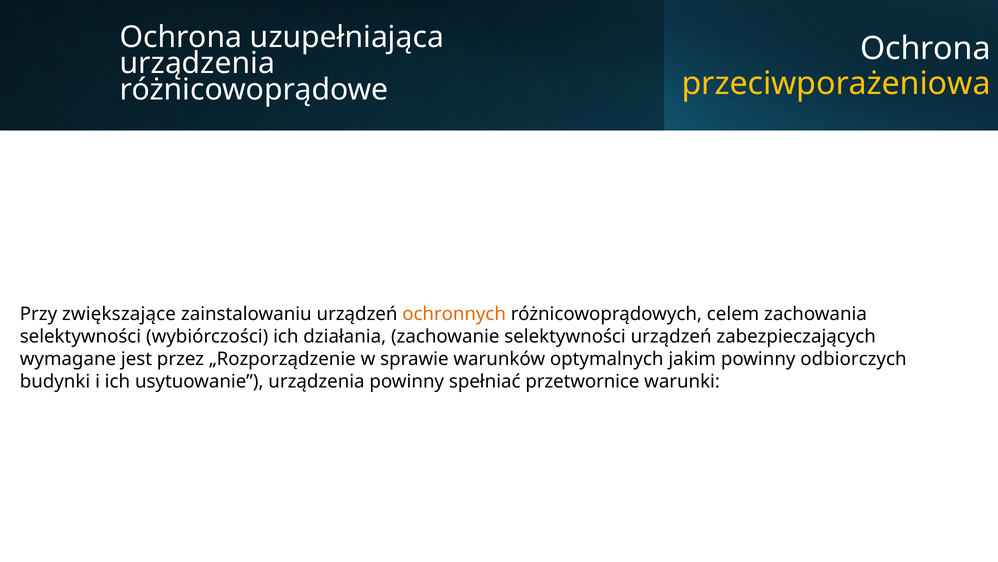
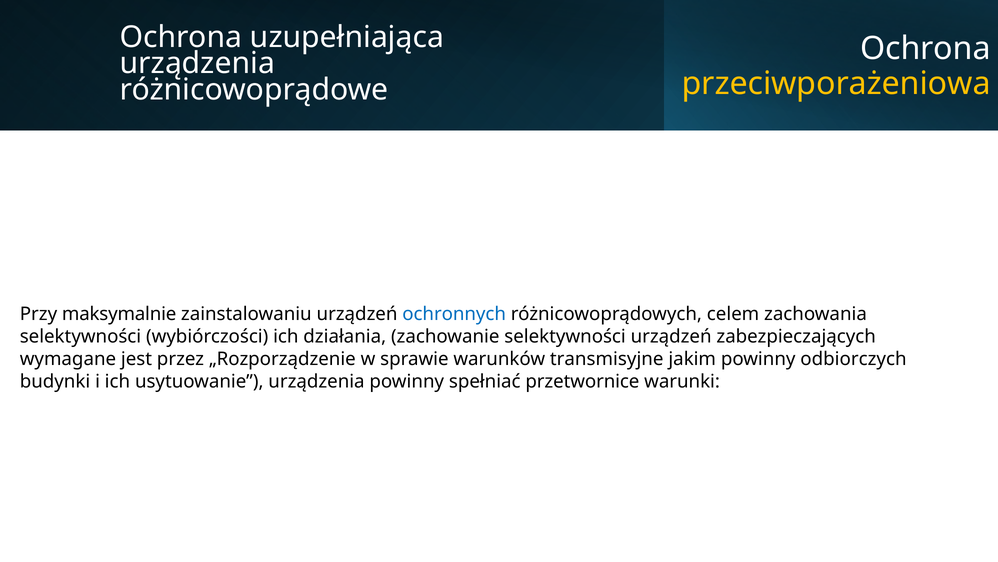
zwiększające: zwiększające -> maksymalnie
ochronnych colour: orange -> blue
optymalnych: optymalnych -> transmisyjne
